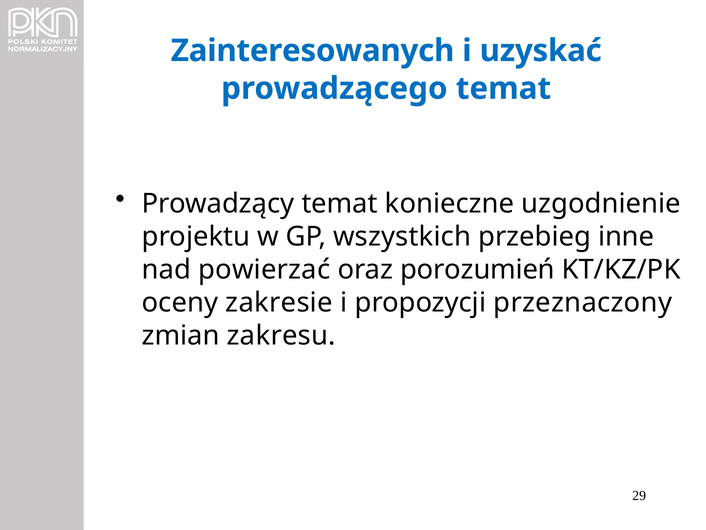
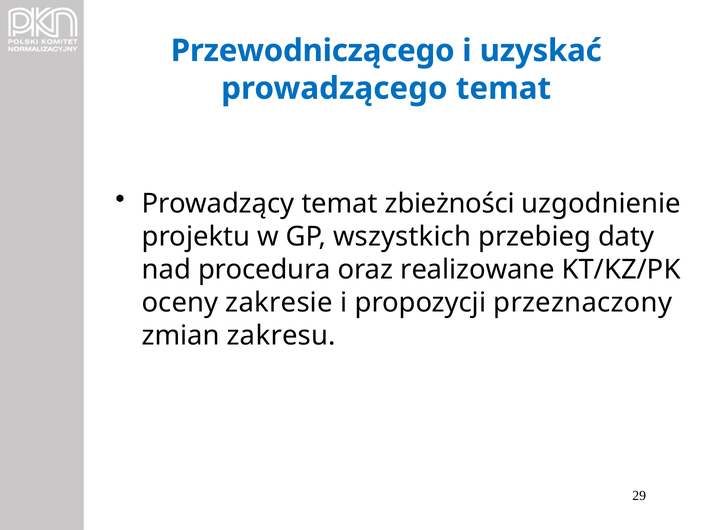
Zainteresowanych: Zainteresowanych -> Przewodniczącego
konieczne: konieczne -> zbieżności
inne: inne -> daty
powierzać: powierzać -> procedura
porozumień: porozumień -> realizowane
